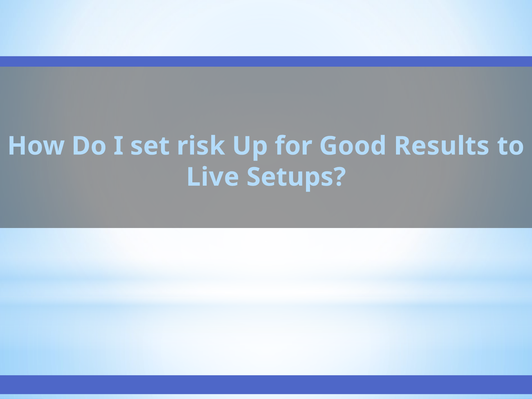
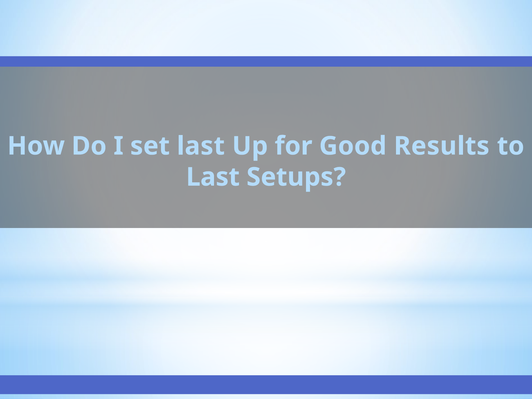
set risk: risk -> last
Live at (213, 177): Live -> Last
